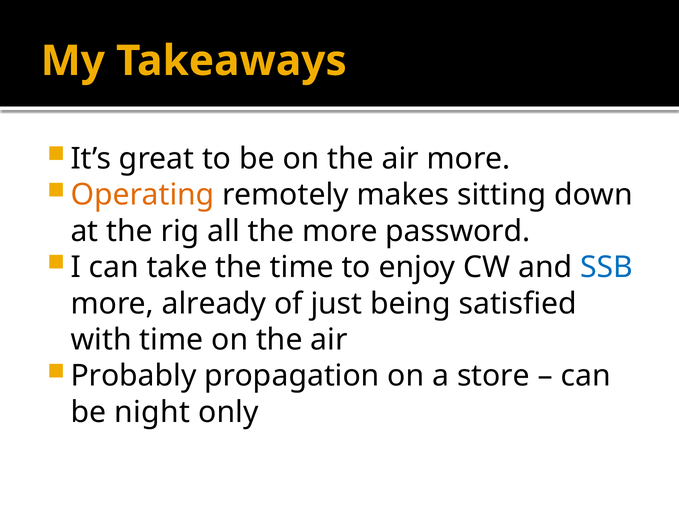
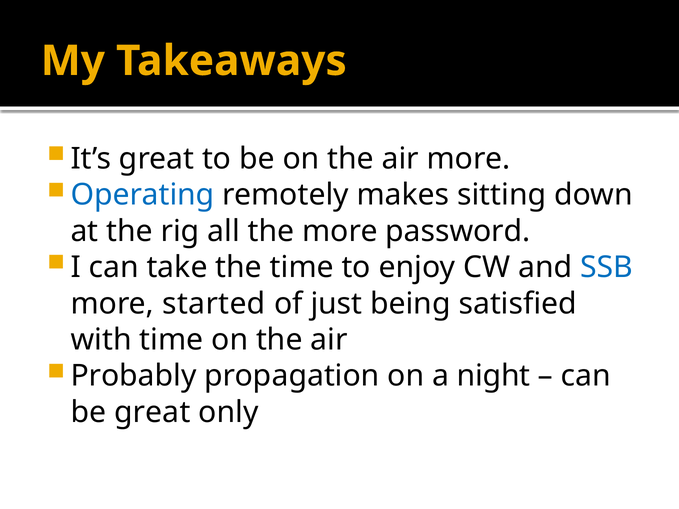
Operating colour: orange -> blue
already: already -> started
store: store -> night
be night: night -> great
